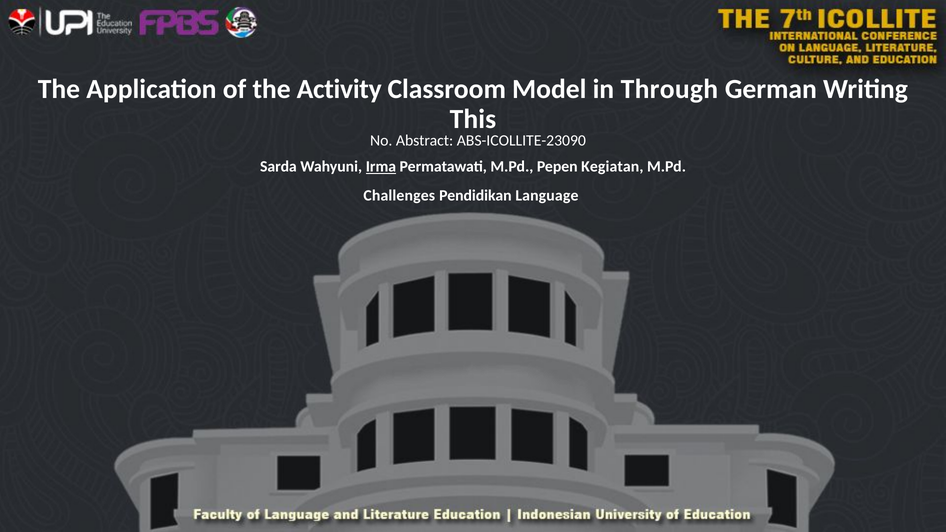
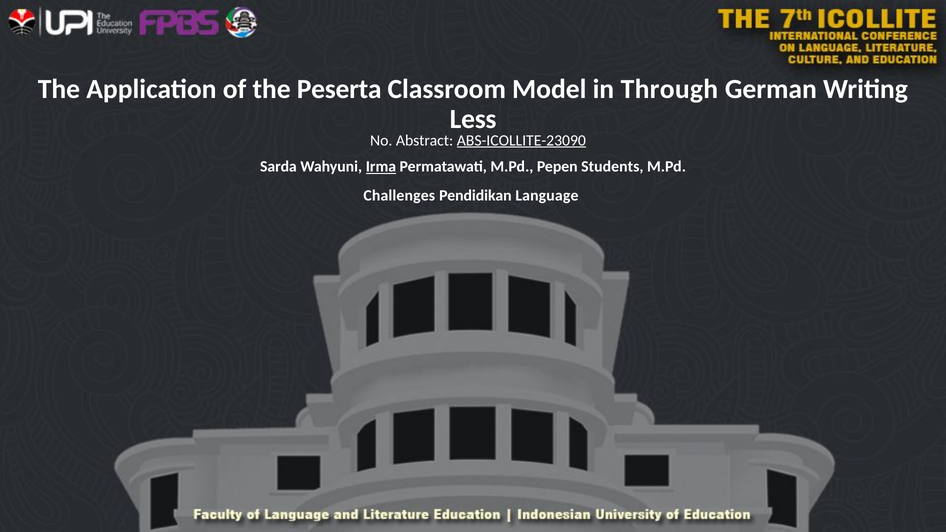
Activity: Activity -> Peserta
This: This -> Less
ABS-ICOLLITE-23090 underline: none -> present
Kegiatan: Kegiatan -> Students
